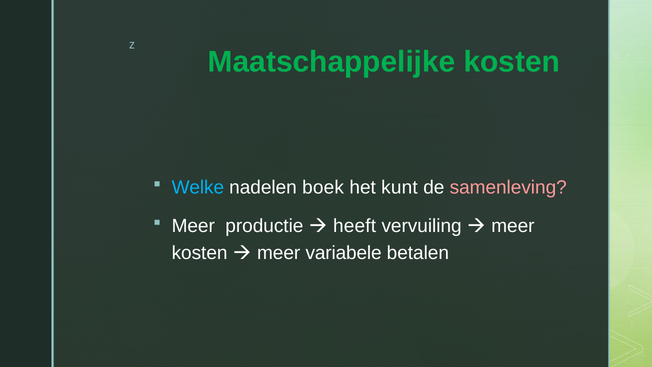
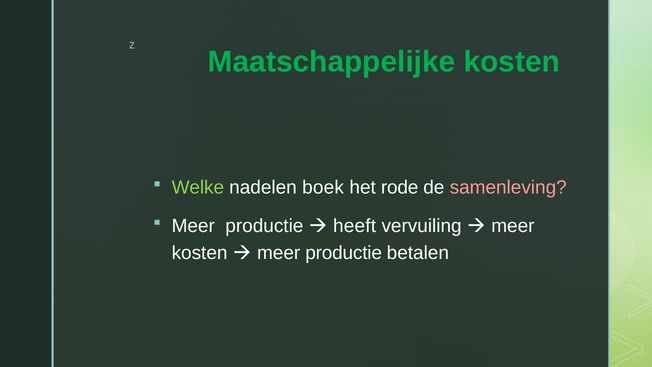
Welke colour: light blue -> light green
kunt: kunt -> rode
variabele at (344, 253): variabele -> productie
